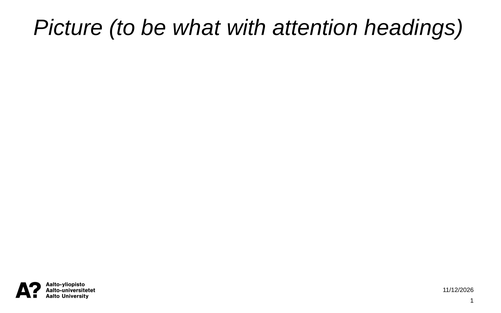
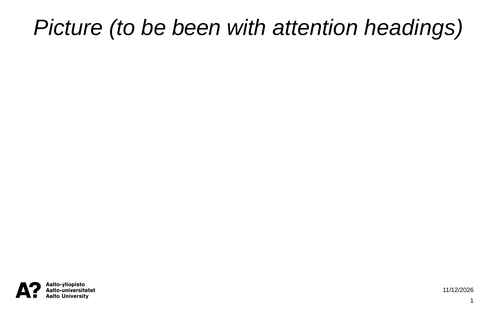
what: what -> been
